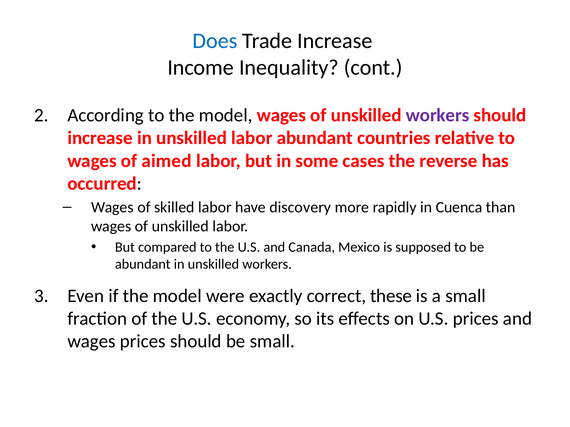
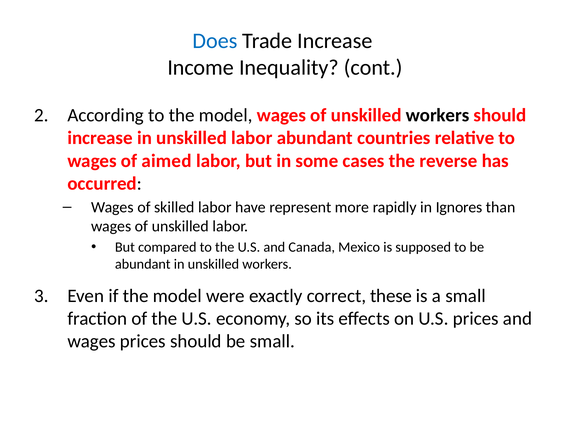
workers at (438, 115) colour: purple -> black
discovery: discovery -> represent
Cuenca: Cuenca -> Ignores
